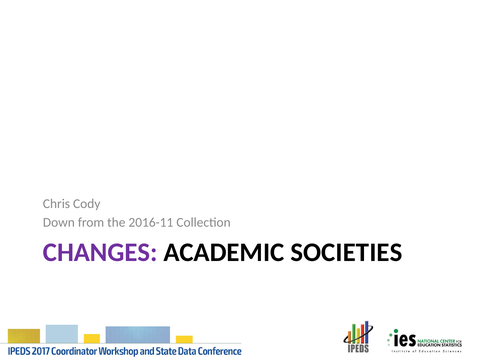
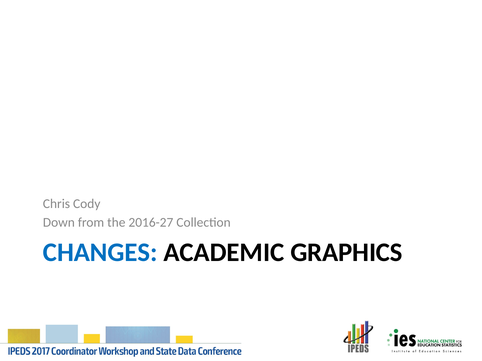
2016-11: 2016-11 -> 2016-27
CHANGES colour: purple -> blue
SOCIETIES: SOCIETIES -> GRAPHICS
